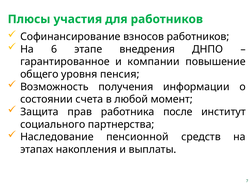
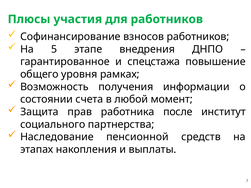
6: 6 -> 5
компании: компании -> спецстажа
пенсия: пенсия -> рамках
